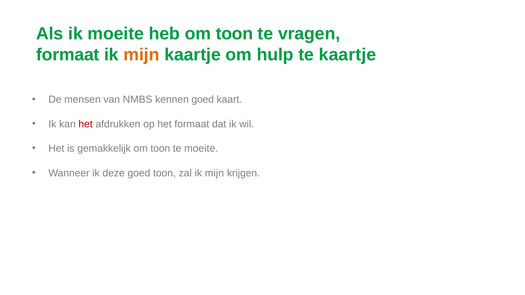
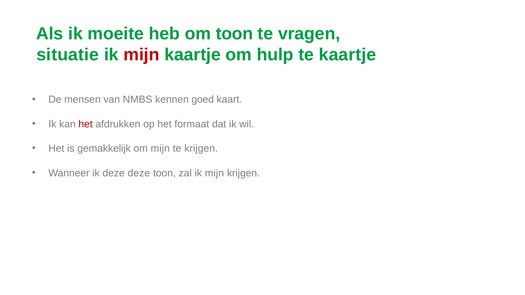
formaat at (68, 55): formaat -> situatie
mijn at (142, 55) colour: orange -> red
gemakkelijk om toon: toon -> mijn
te moeite: moeite -> krijgen
deze goed: goed -> deze
